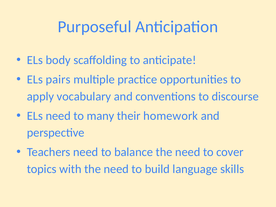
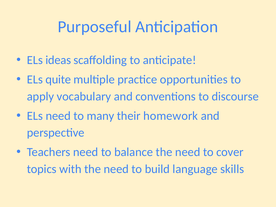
body: body -> ideas
pairs: pairs -> quite
